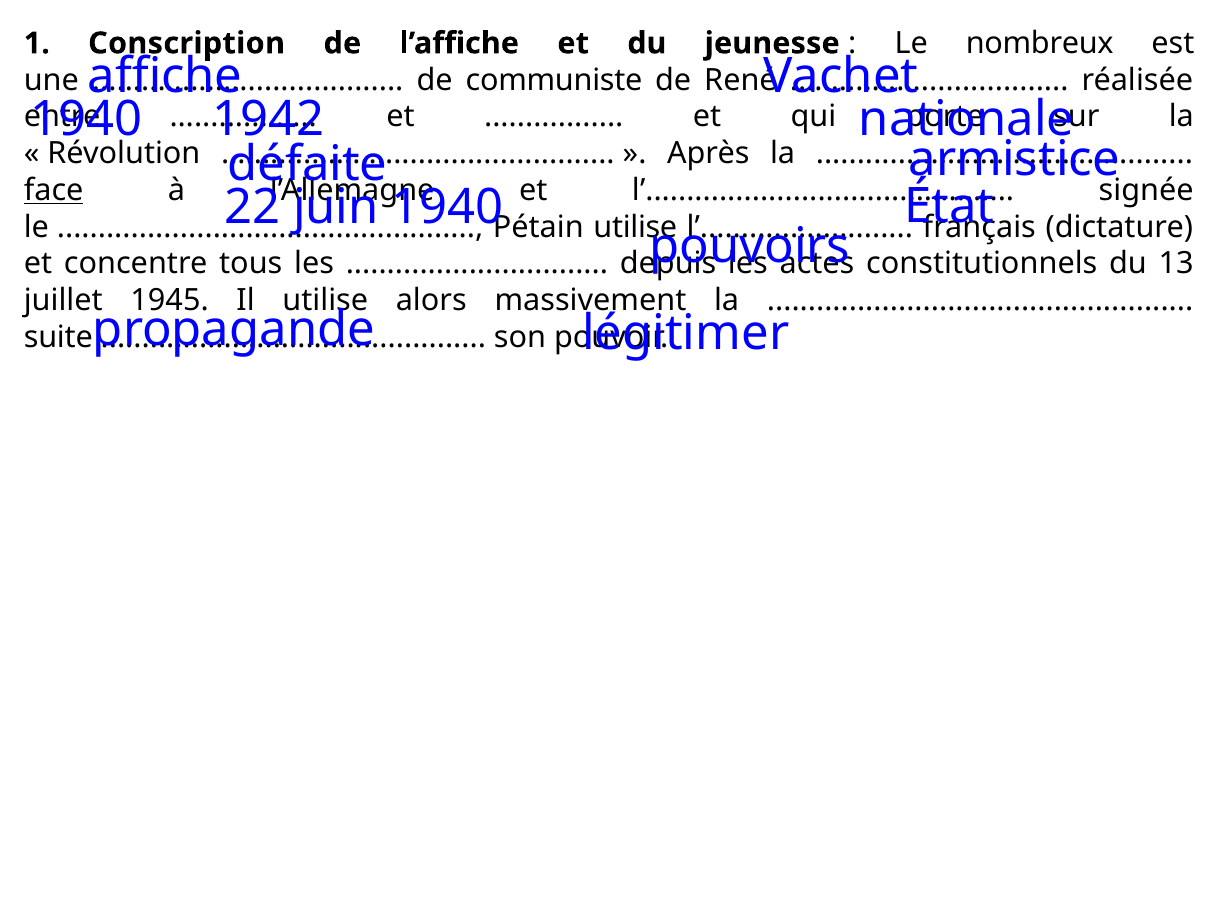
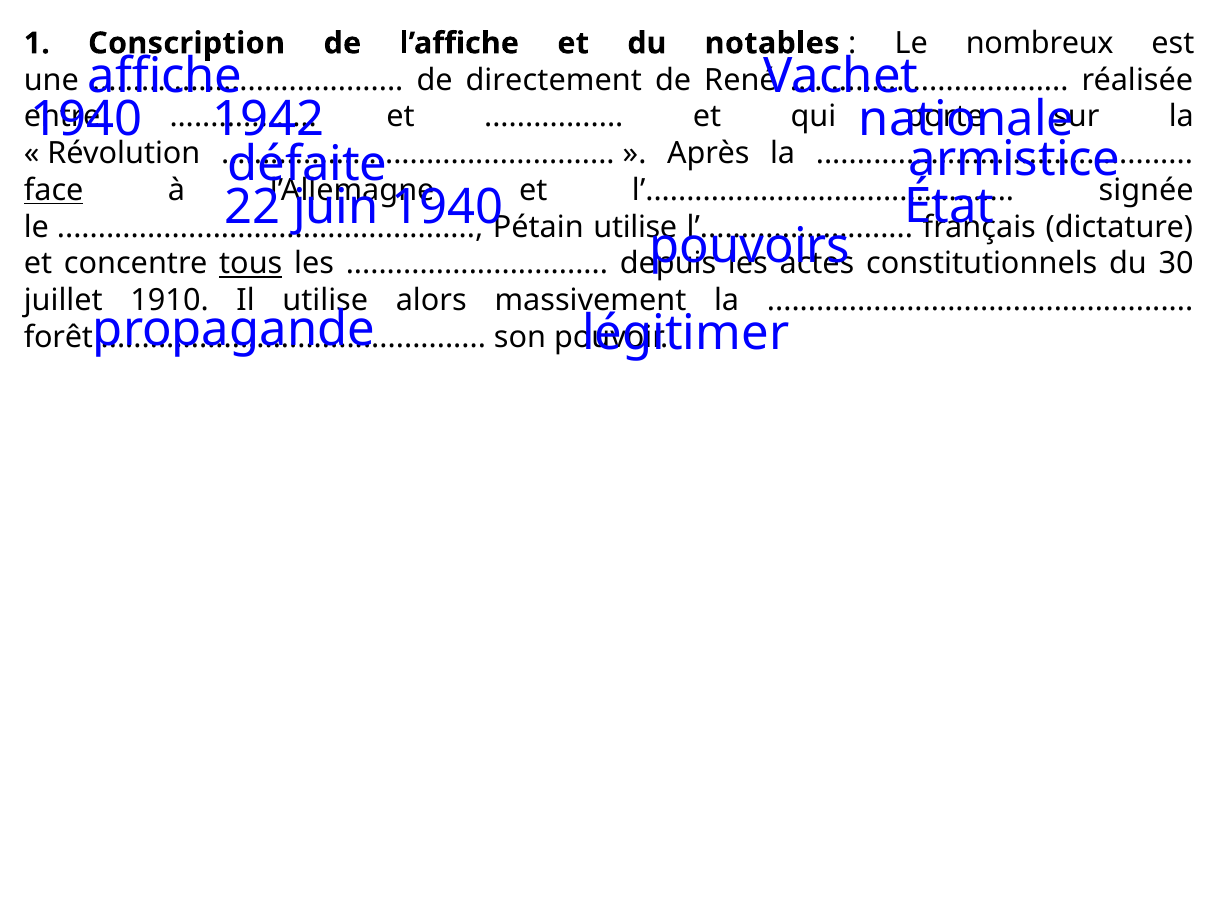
jeunesse: jeunesse -> notables
communiste: communiste -> directement
tous underline: none -> present
13: 13 -> 30
1945: 1945 -> 1910
suite: suite -> forêt
